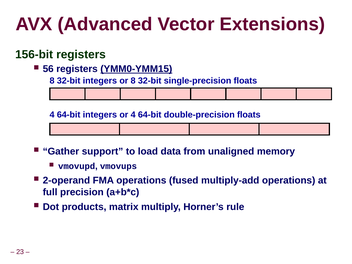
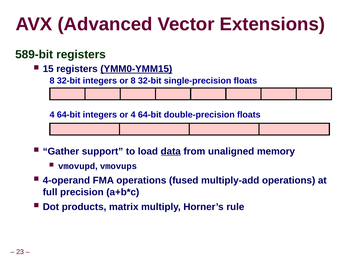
156-bit: 156-bit -> 589-bit
56: 56 -> 15
data underline: none -> present
2-operand: 2-operand -> 4-operand
